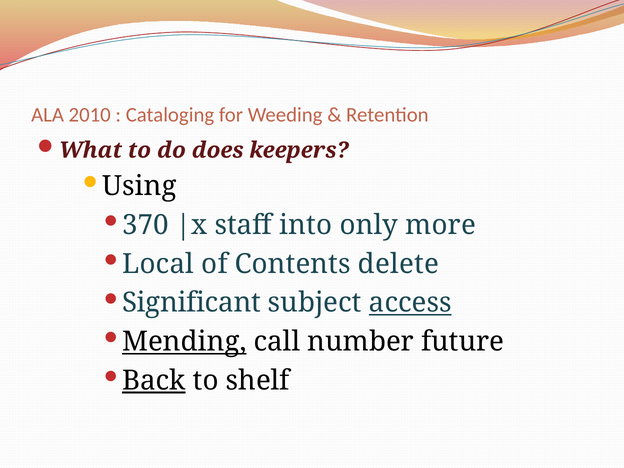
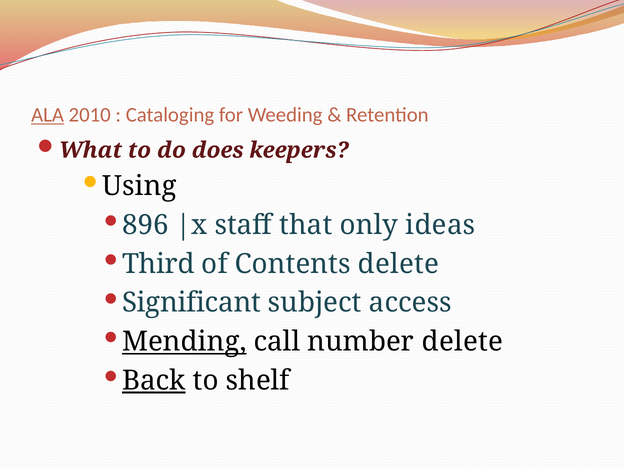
ALA underline: none -> present
370: 370 -> 896
into: into -> that
more: more -> ideas
Local: Local -> Third
access underline: present -> none
number future: future -> delete
